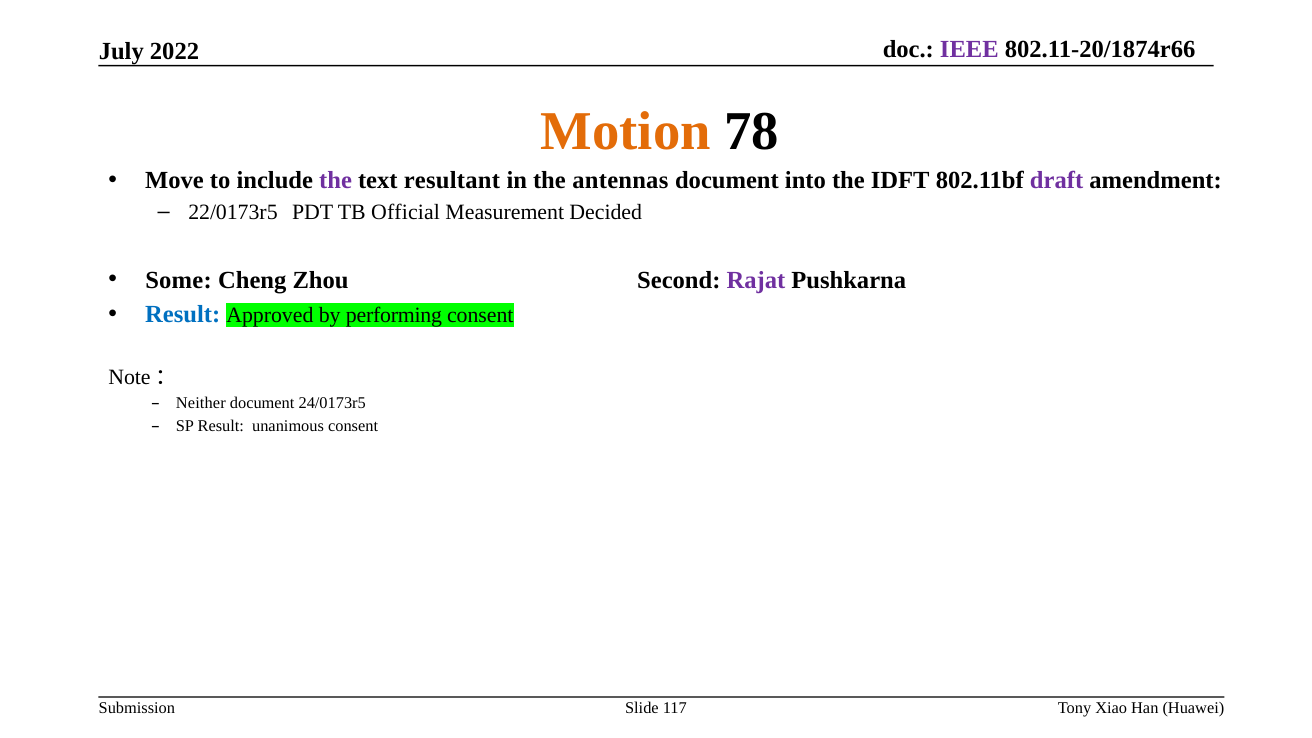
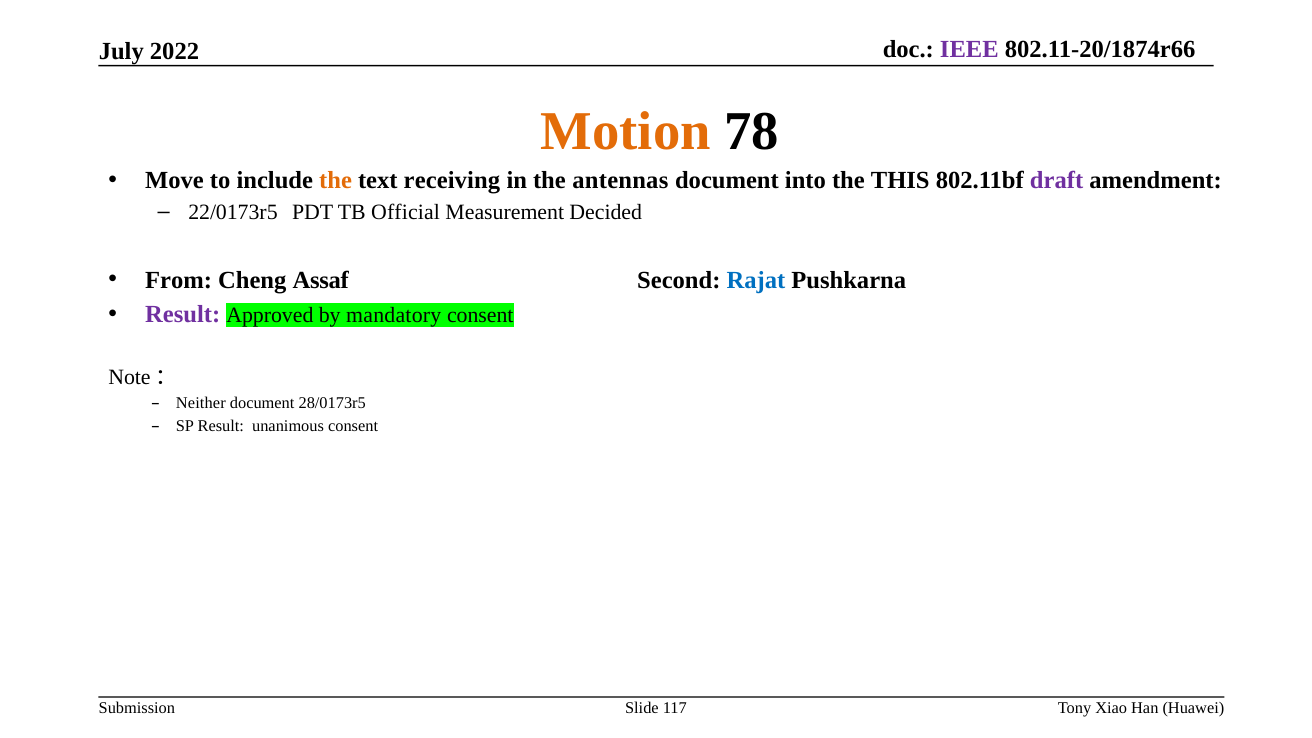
the at (336, 181) colour: purple -> orange
resultant: resultant -> receiving
IDFT: IDFT -> THIS
Some: Some -> From
Zhou: Zhou -> Assaf
Rajat colour: purple -> blue
Result at (183, 314) colour: blue -> purple
performing: performing -> mandatory
24/0173r5: 24/0173r5 -> 28/0173r5
